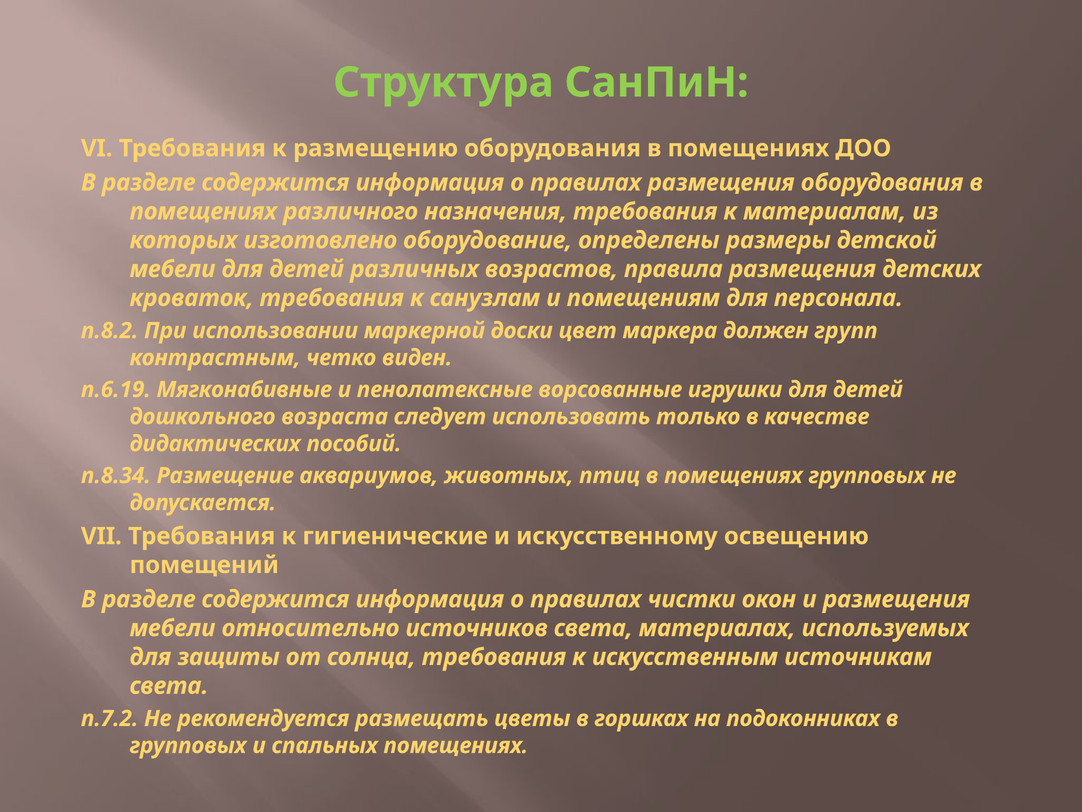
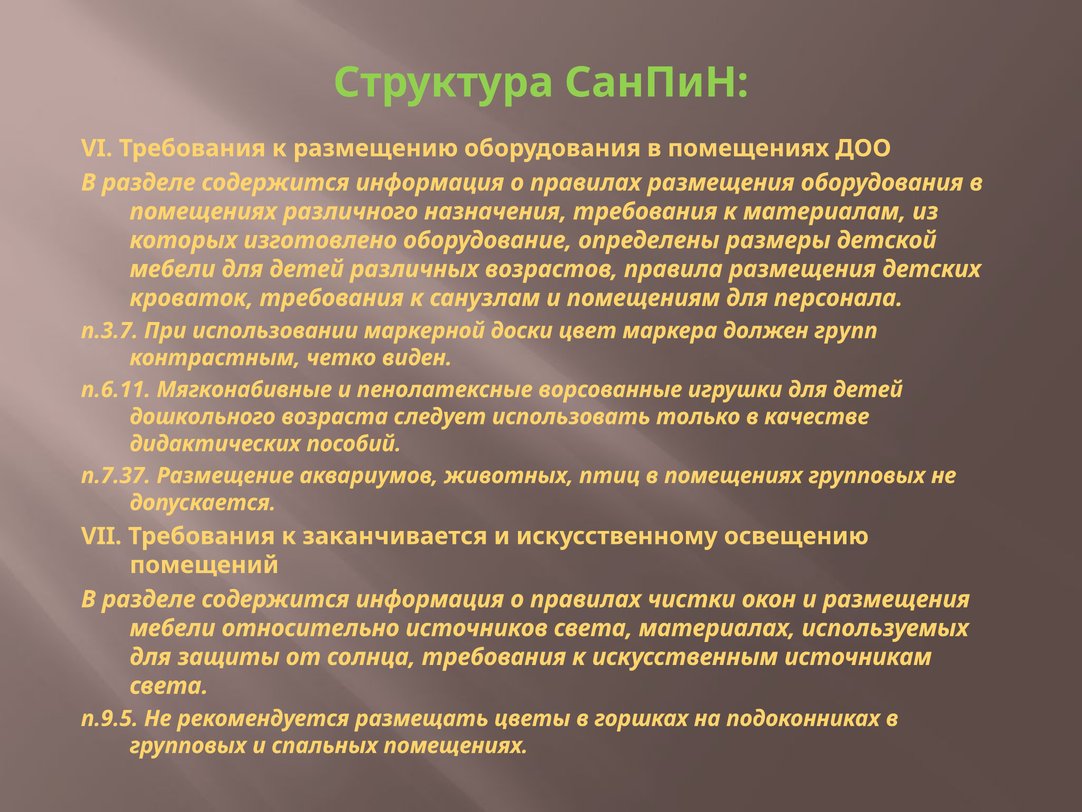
п.8.2: п.8.2 -> п.3.7
п.6.19: п.6.19 -> п.6.11
п.8.34: п.8.34 -> п.7.37
гигиенические: гигиенические -> заканчивается
п.7.2: п.7.2 -> п.9.5
